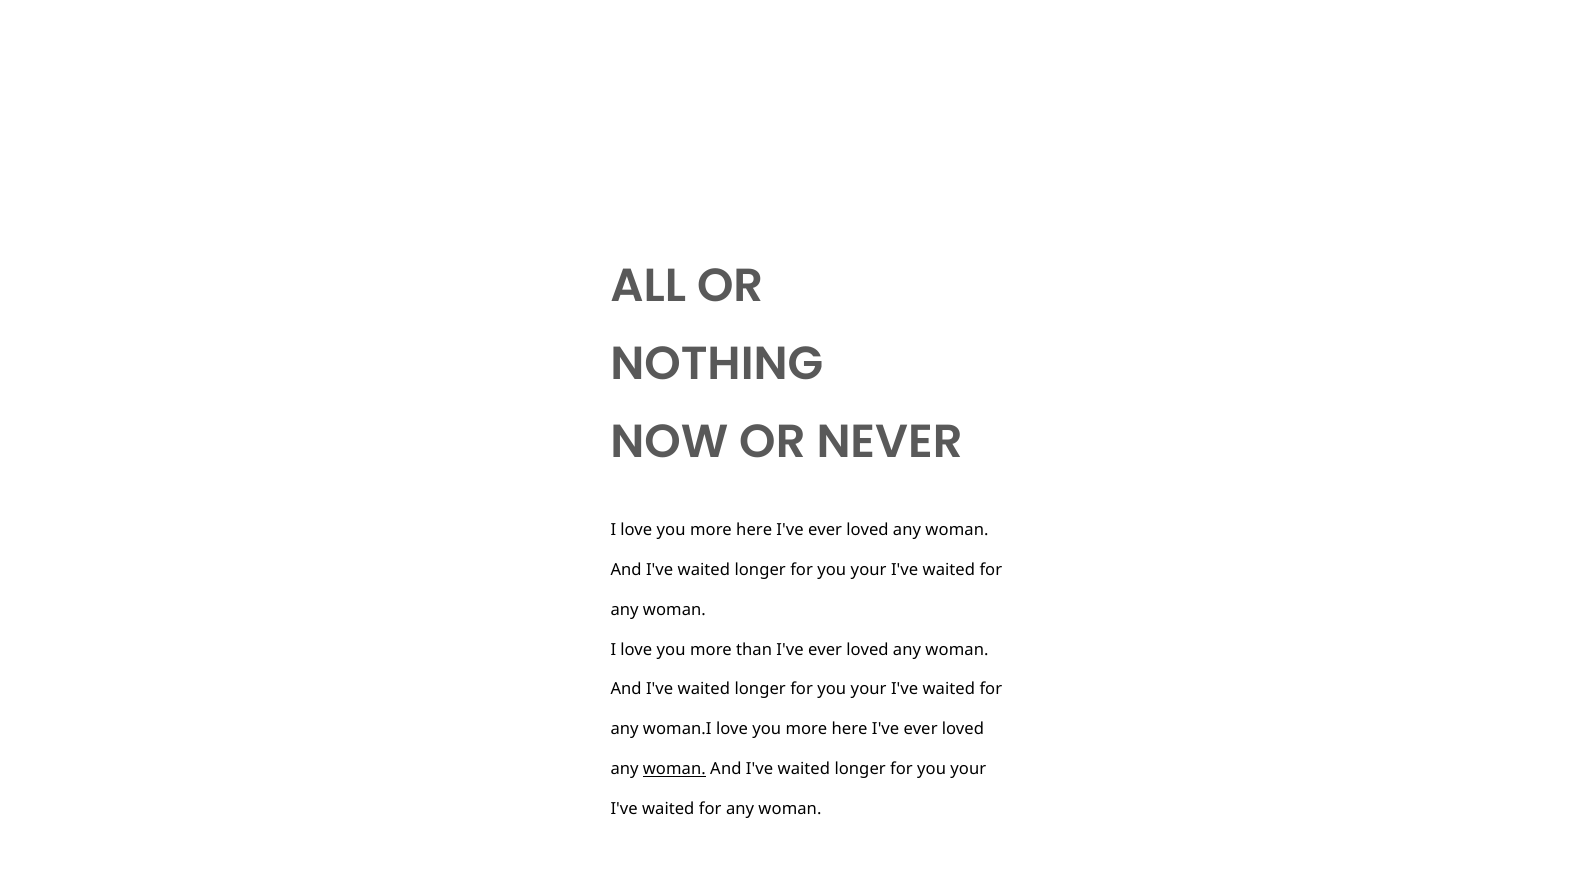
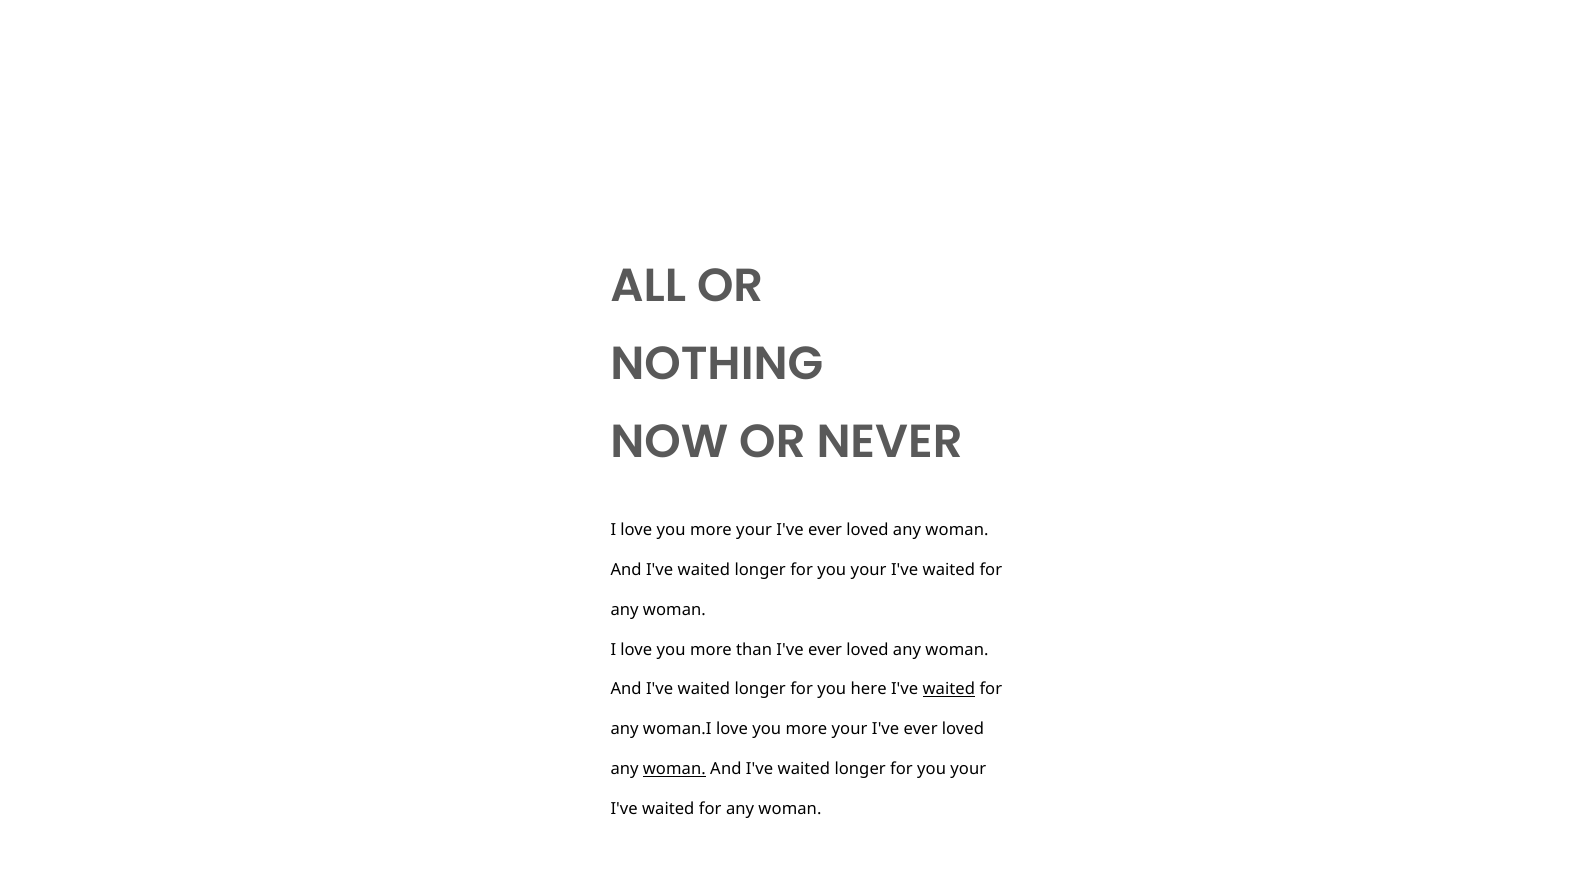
here at (754, 530): here -> your
your at (869, 690): your -> here
waited at (949, 690) underline: none -> present
here at (850, 729): here -> your
